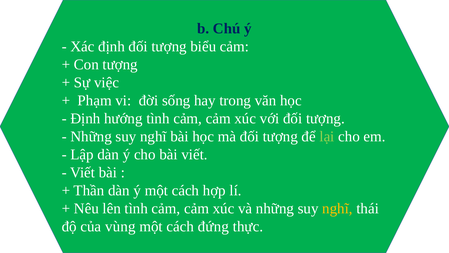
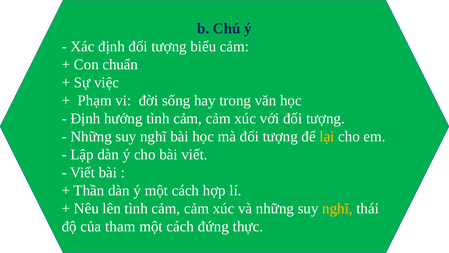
Con tượng: tượng -> chuẩn
lại colour: light green -> yellow
vùng: vùng -> tham
